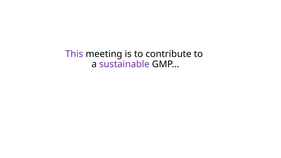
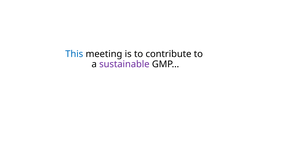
This colour: purple -> blue
